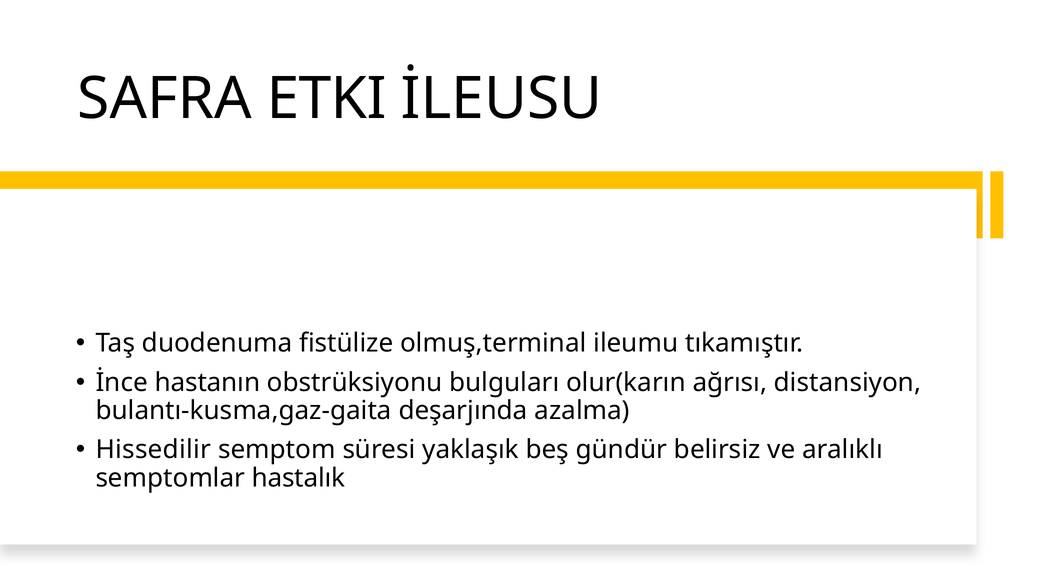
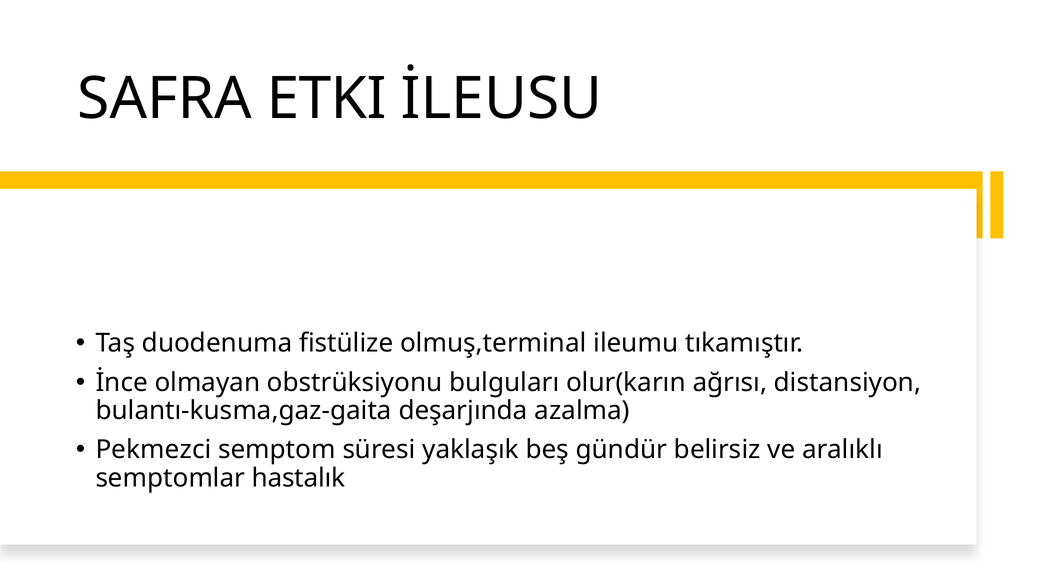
hastanın: hastanın -> olmayan
Hissedilir: Hissedilir -> Pekmezci
